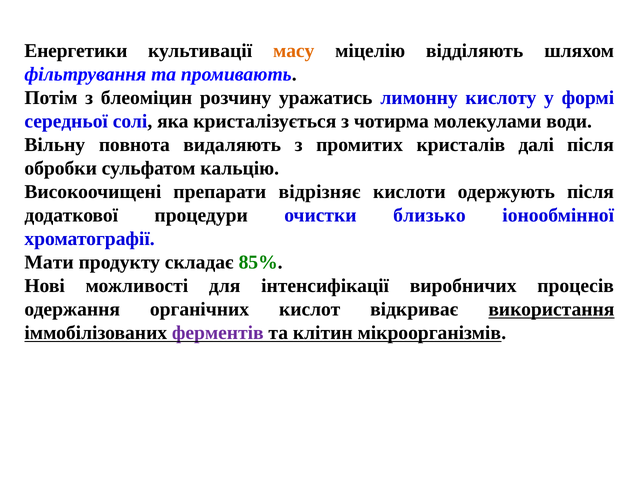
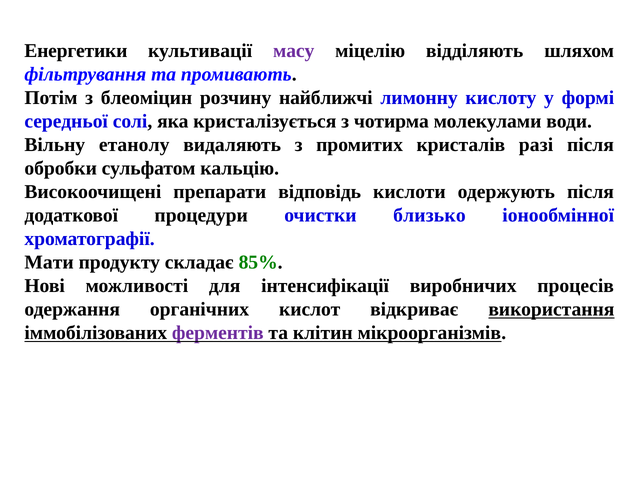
масу colour: orange -> purple
уражатись: уражатись -> найближчі
повнота: повнота -> етанолу
далі: далі -> разі
відрізняє: відрізняє -> відповідь
